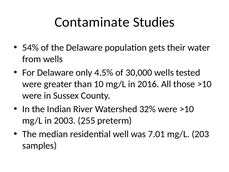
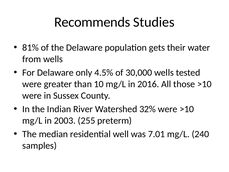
Contaminate: Contaminate -> Recommends
54%: 54% -> 81%
203: 203 -> 240
